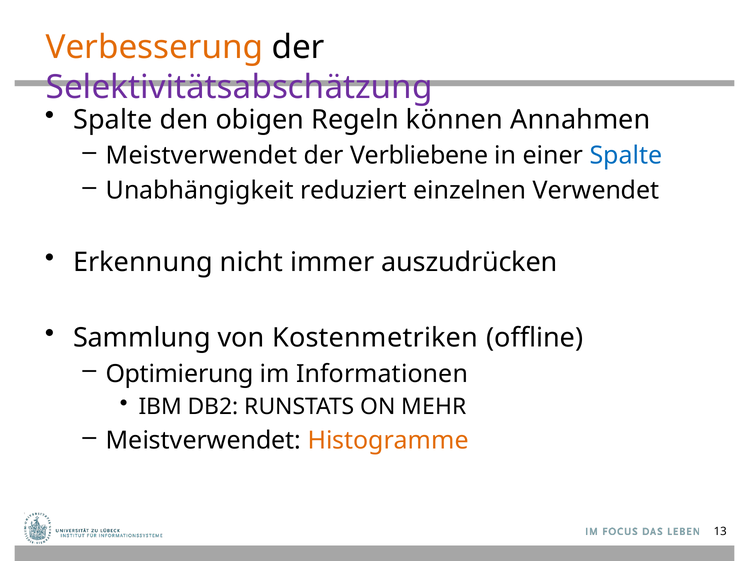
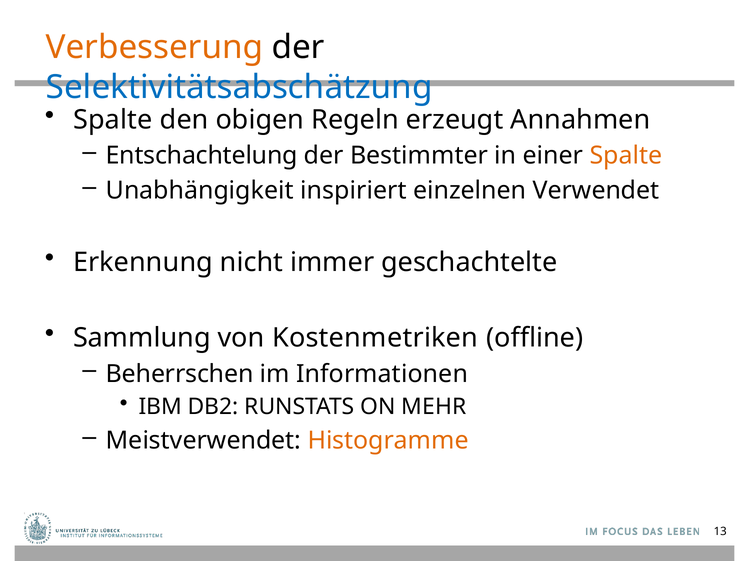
Selektivitätsabschätzung colour: purple -> blue
können: können -> erzeugt
Meistverwendet at (202, 156): Meistverwendet -> Entschachtelung
Verbliebene: Verbliebene -> Bestimmter
Spalte at (626, 156) colour: blue -> orange
reduziert: reduziert -> inspiriert
auszudrücken: auszudrücken -> geschachtelte
Optimierung: Optimierung -> Beherrschen
